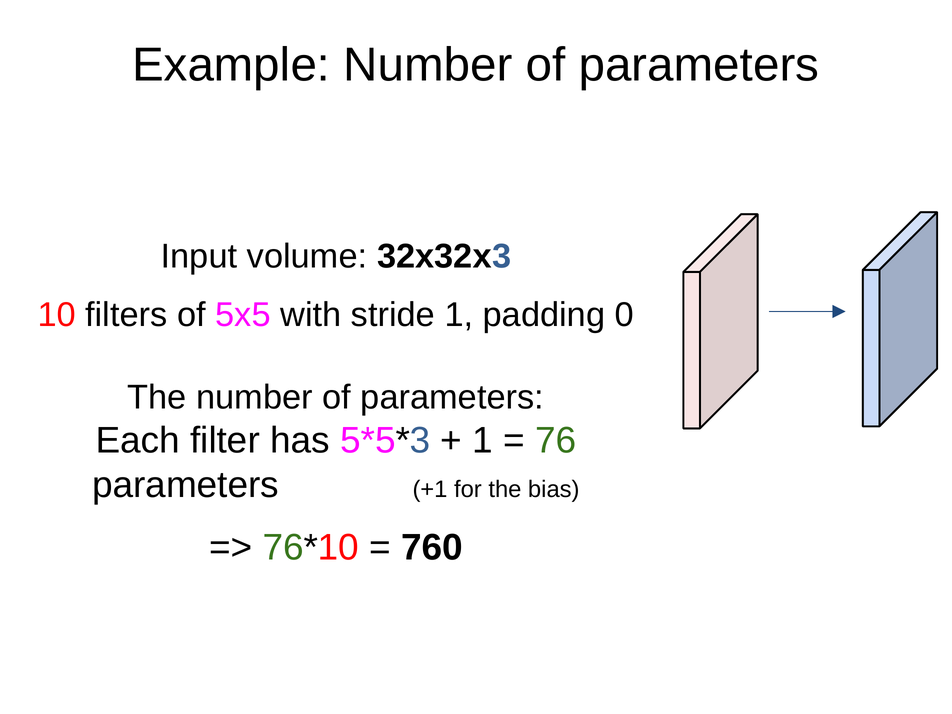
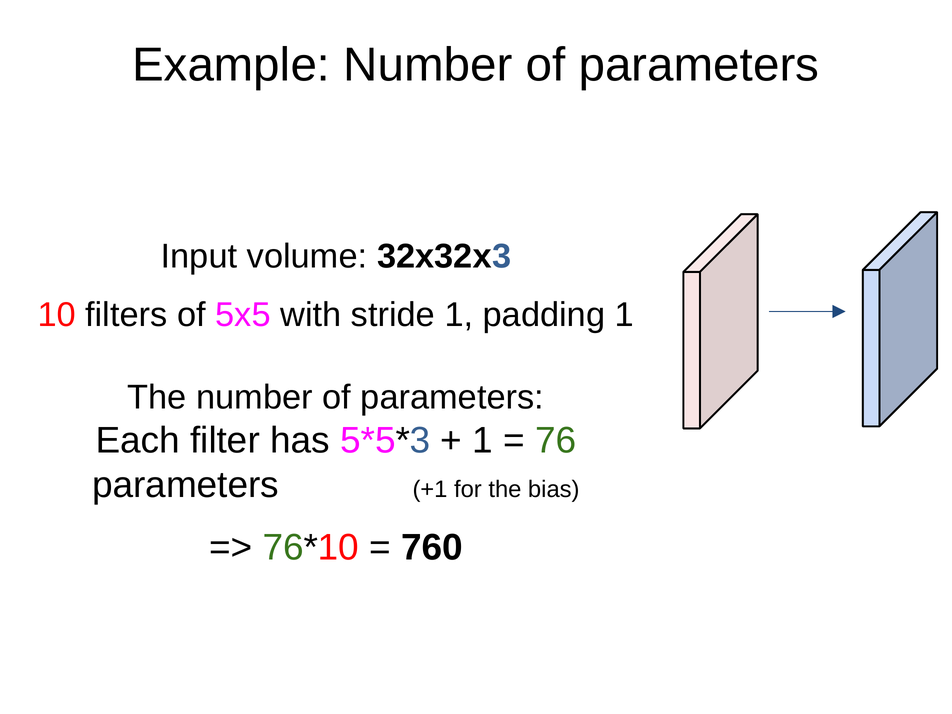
padding 0: 0 -> 1
